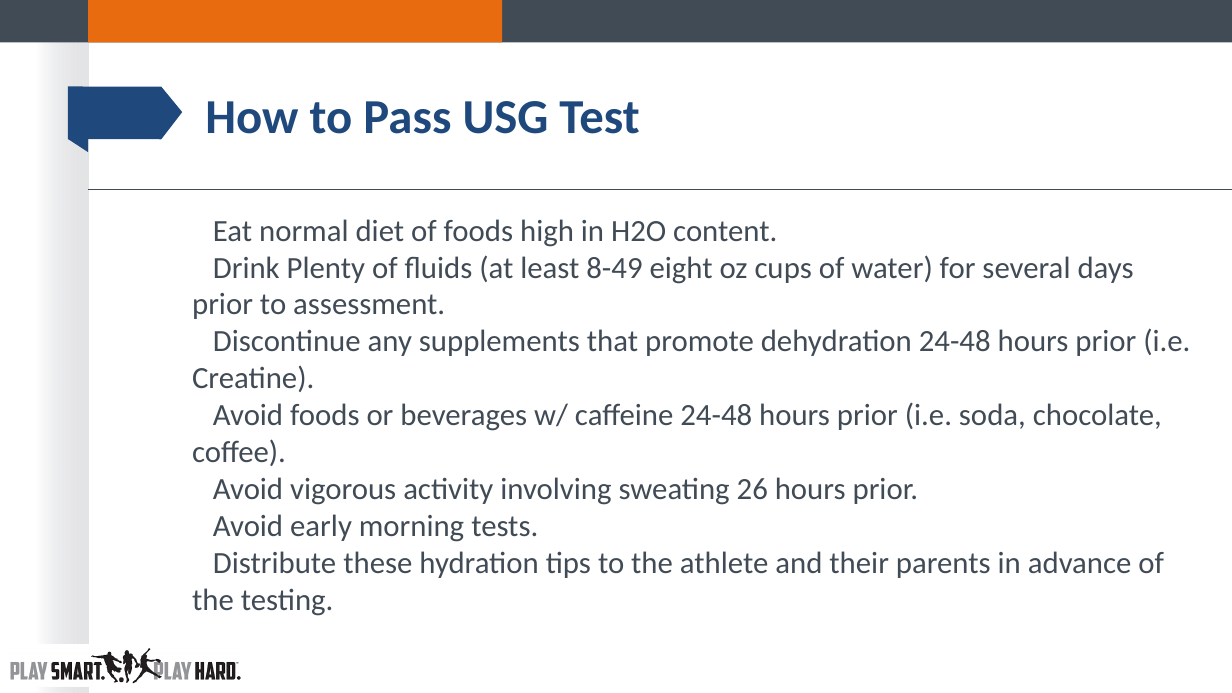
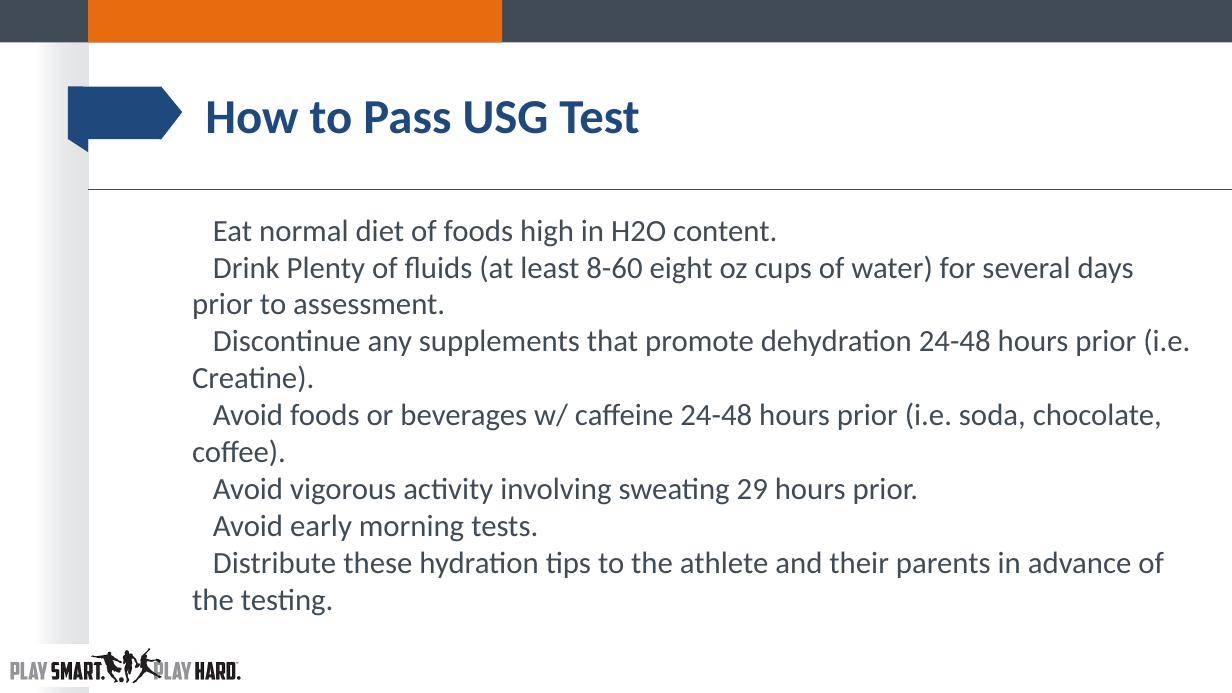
8-49: 8-49 -> 8-60
26: 26 -> 29
